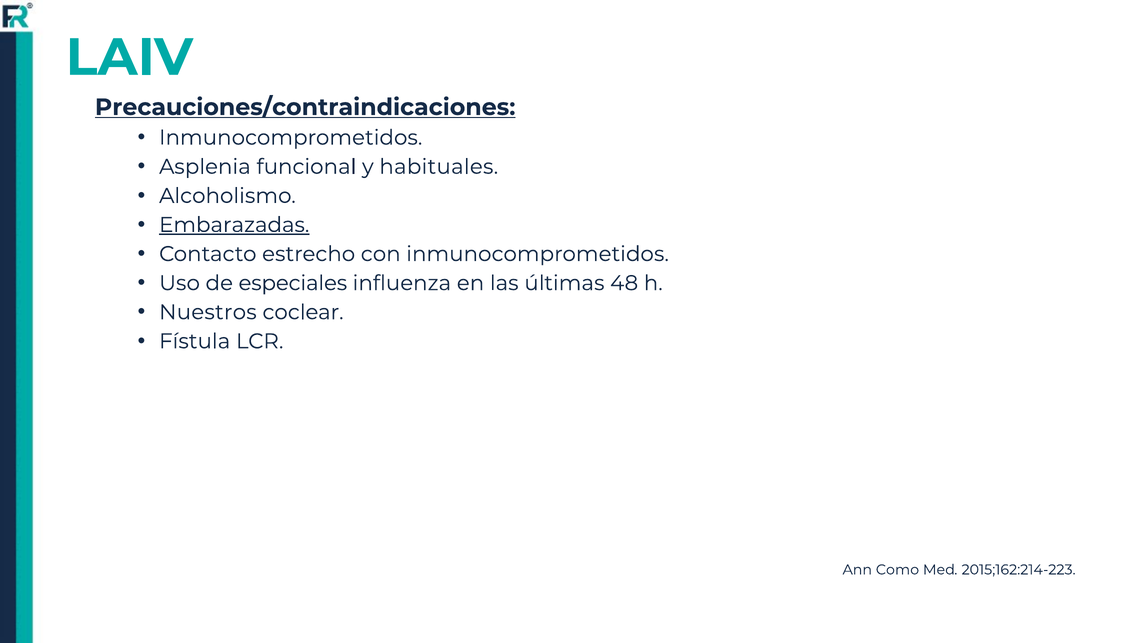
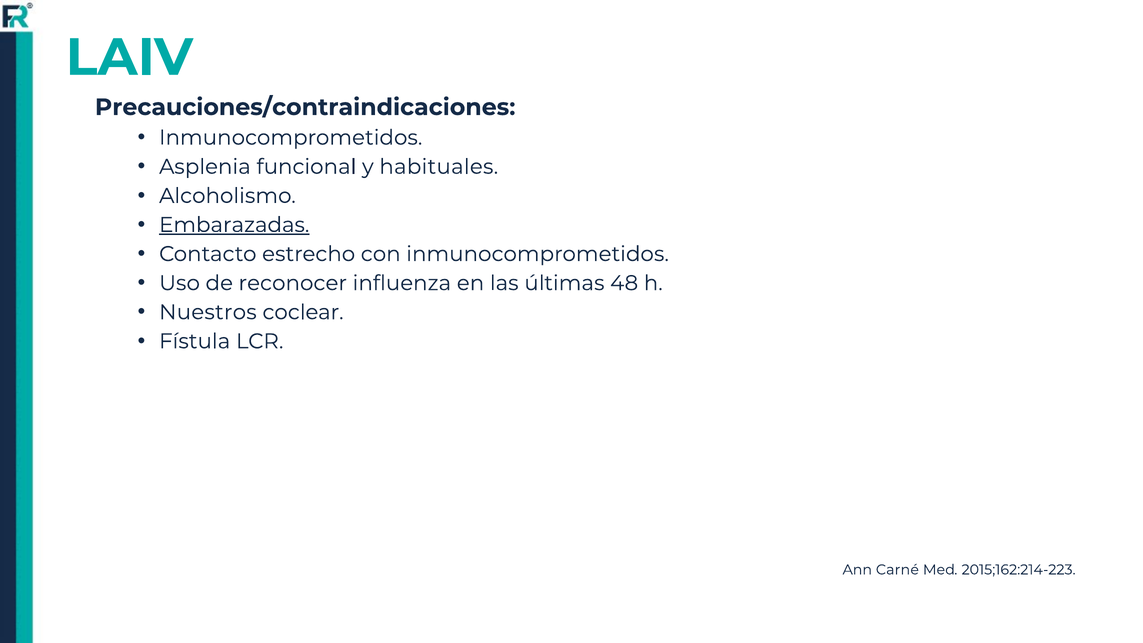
Precauciones/contraindicaciones underline: present -> none
especiales: especiales -> reconocer
Como: Como -> Carné
